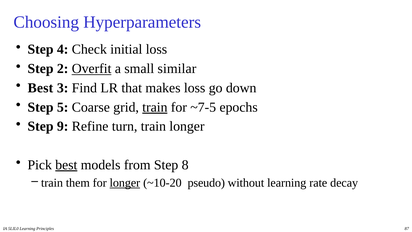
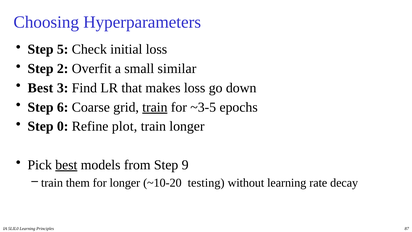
4: 4 -> 5
Overfit underline: present -> none
5: 5 -> 6
~7-5: ~7-5 -> ~3-5
9: 9 -> 0
turn: turn -> plot
8: 8 -> 9
longer at (125, 183) underline: present -> none
pseudo: pseudo -> testing
